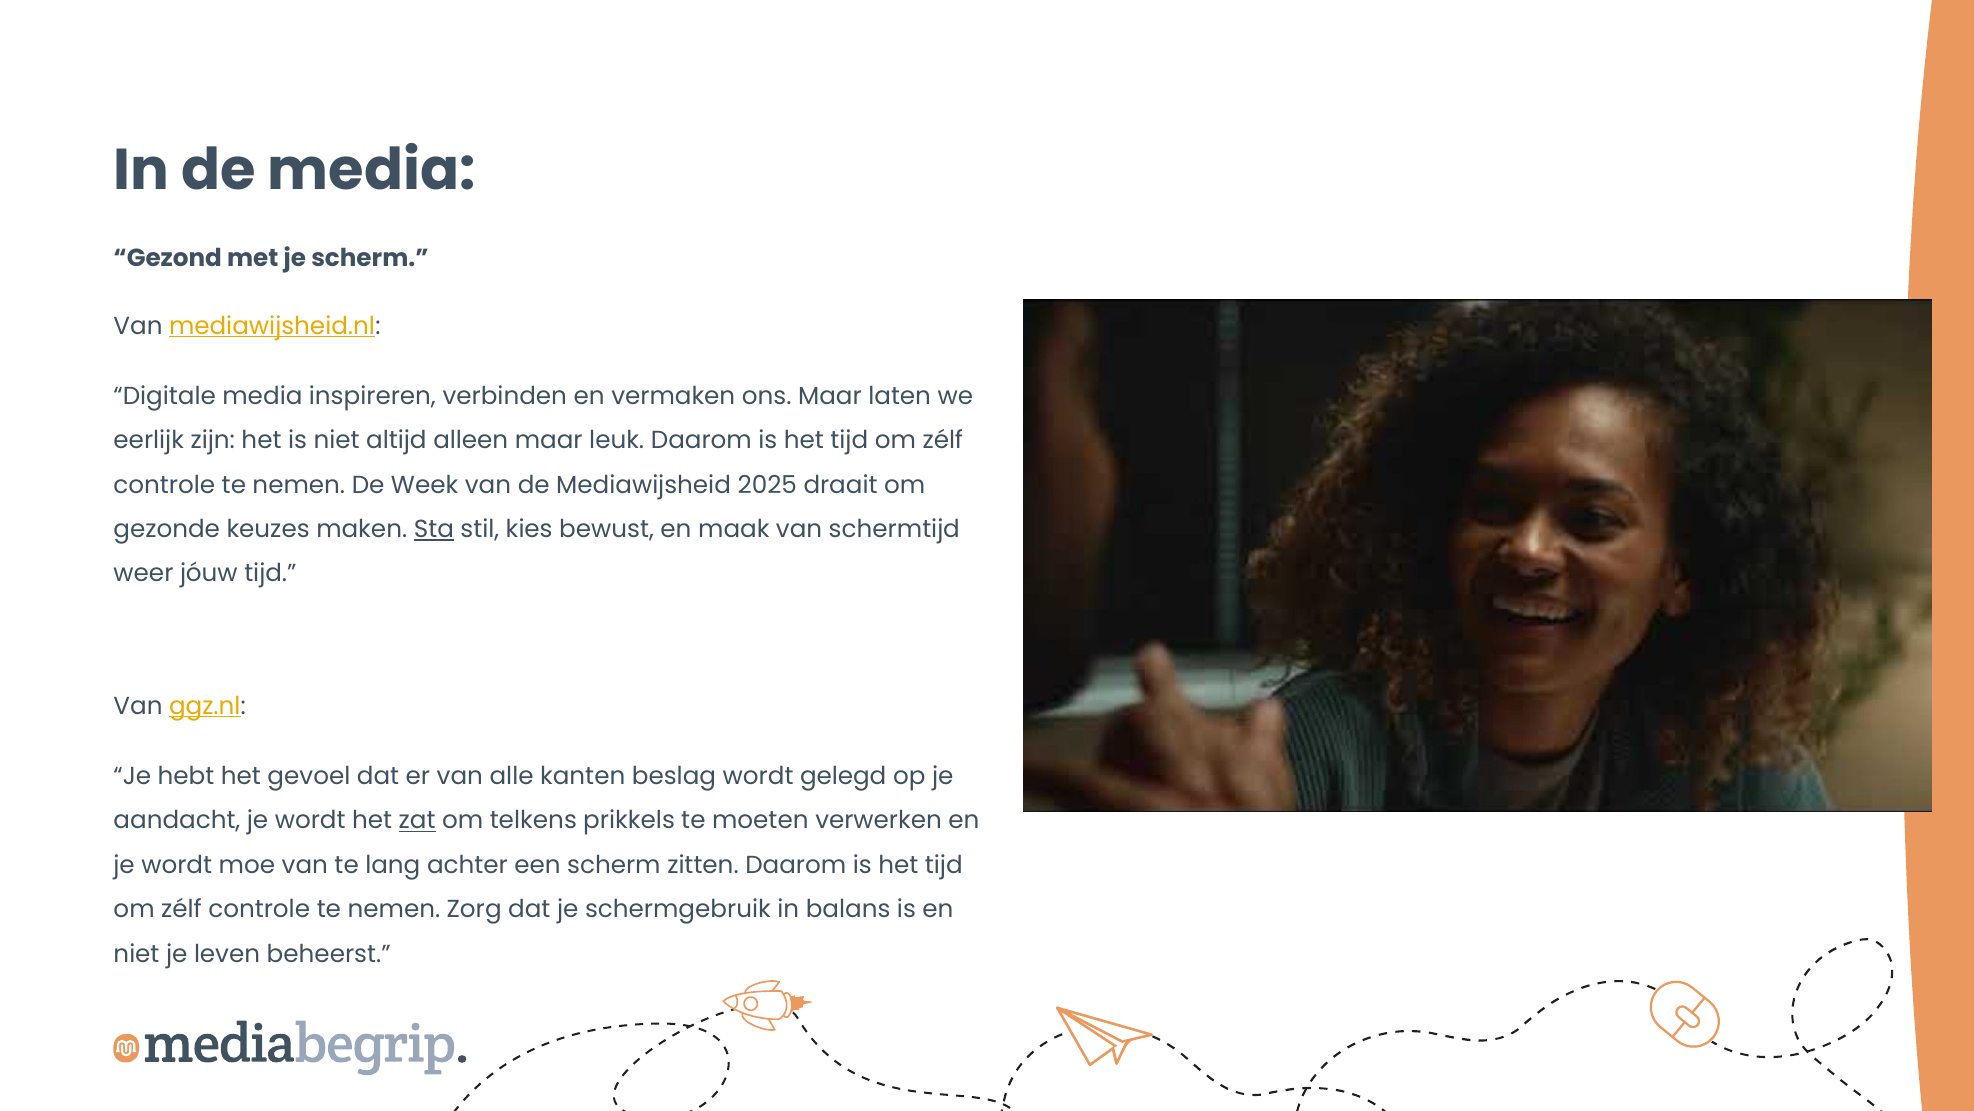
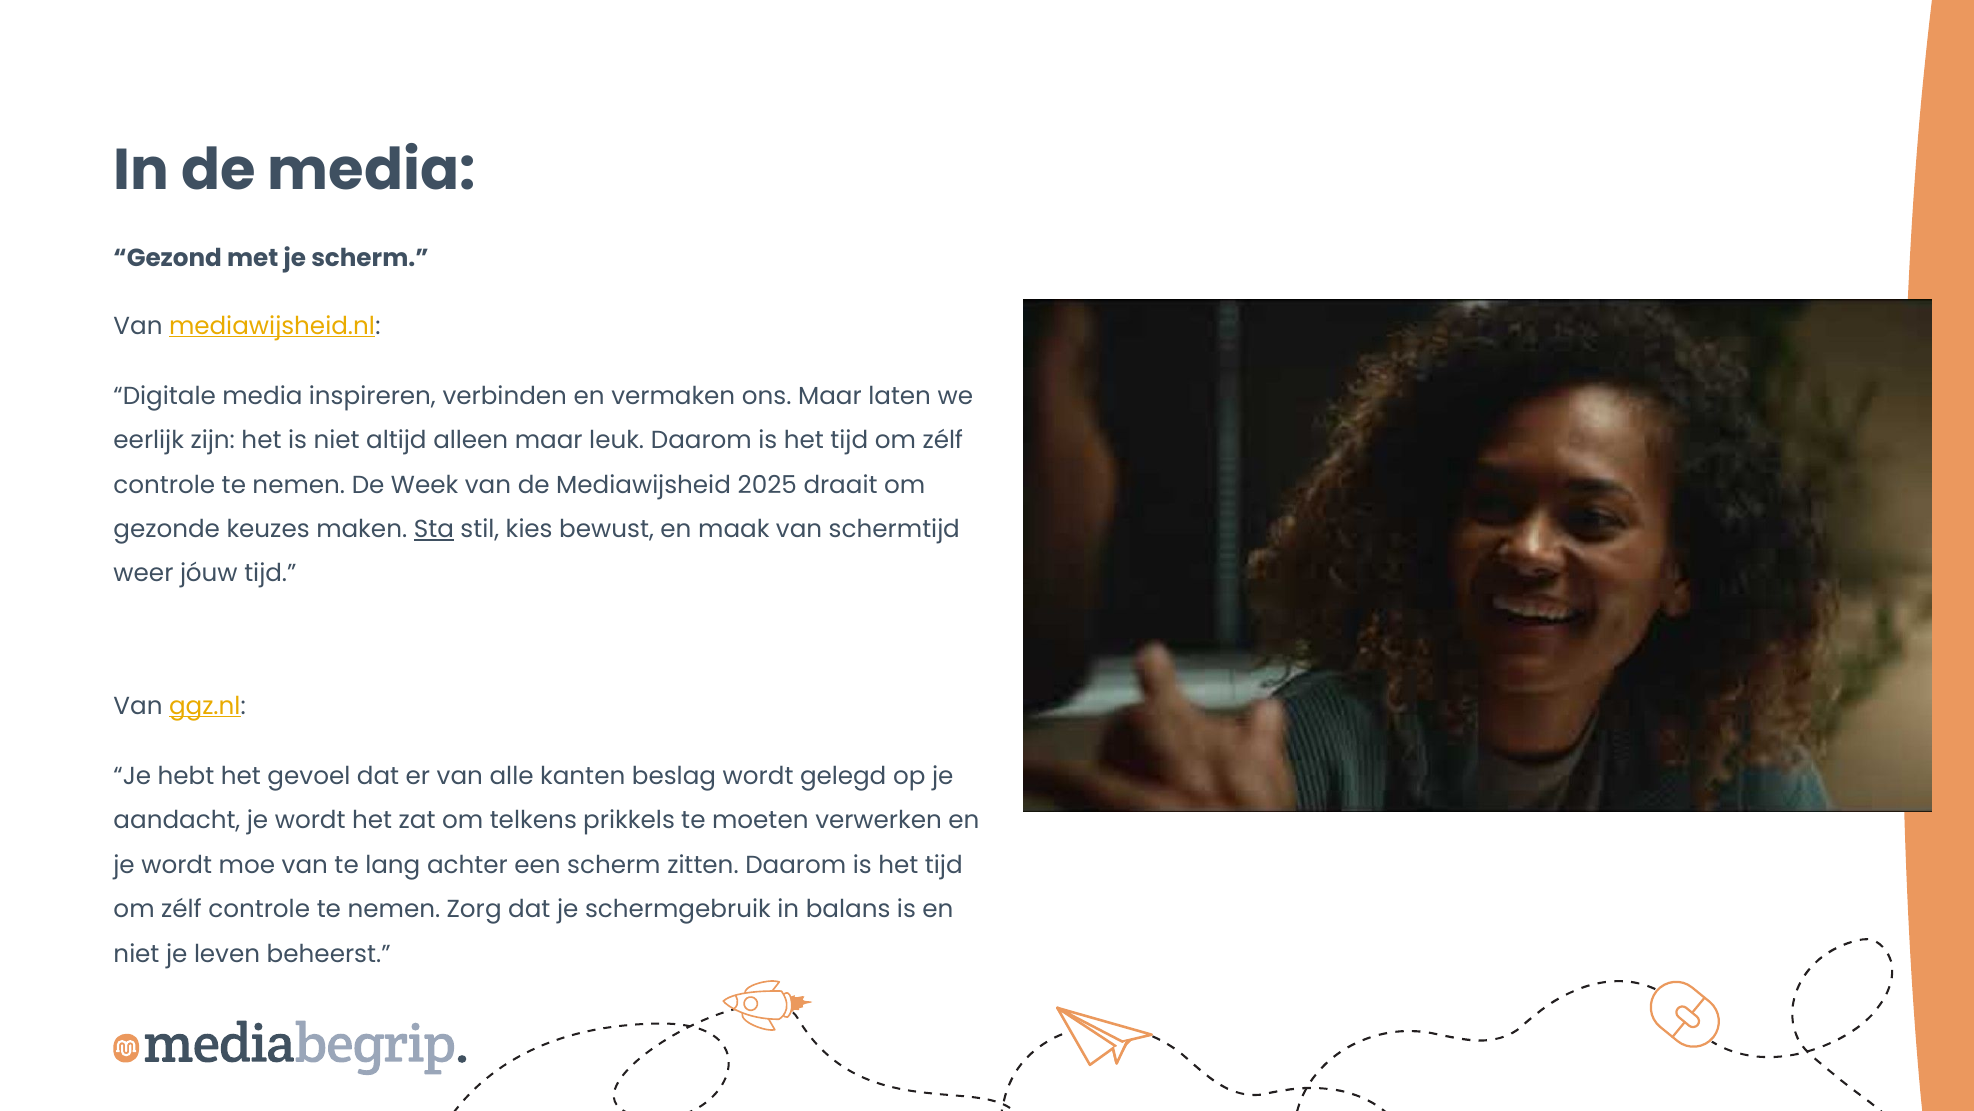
zat underline: present -> none
